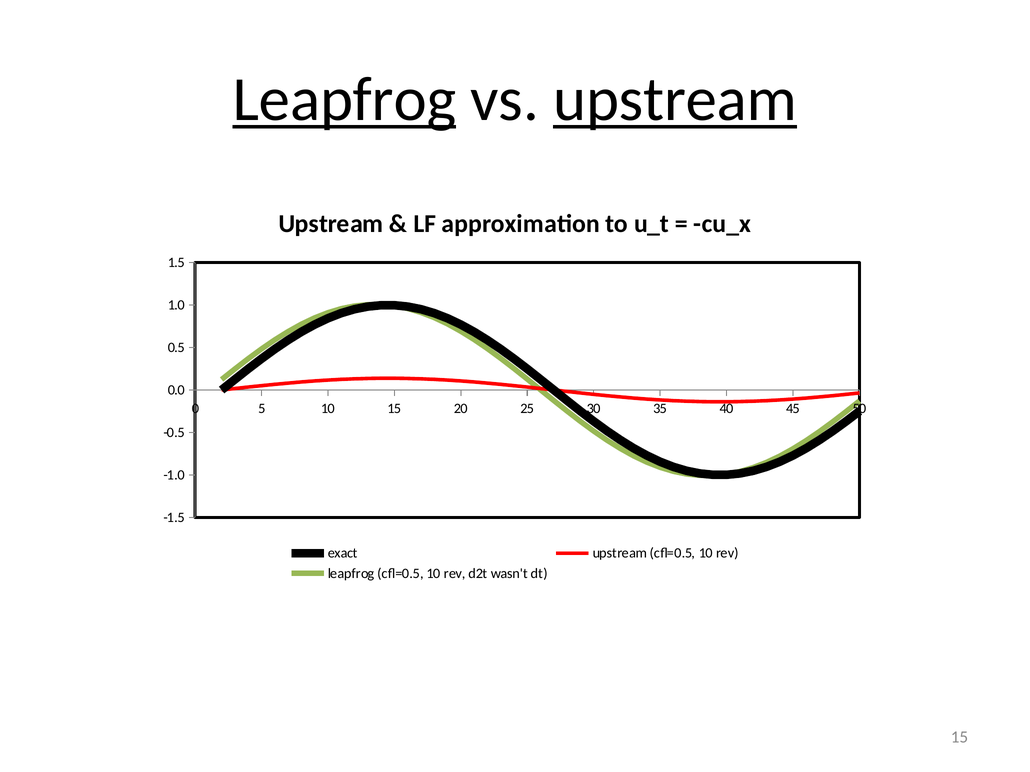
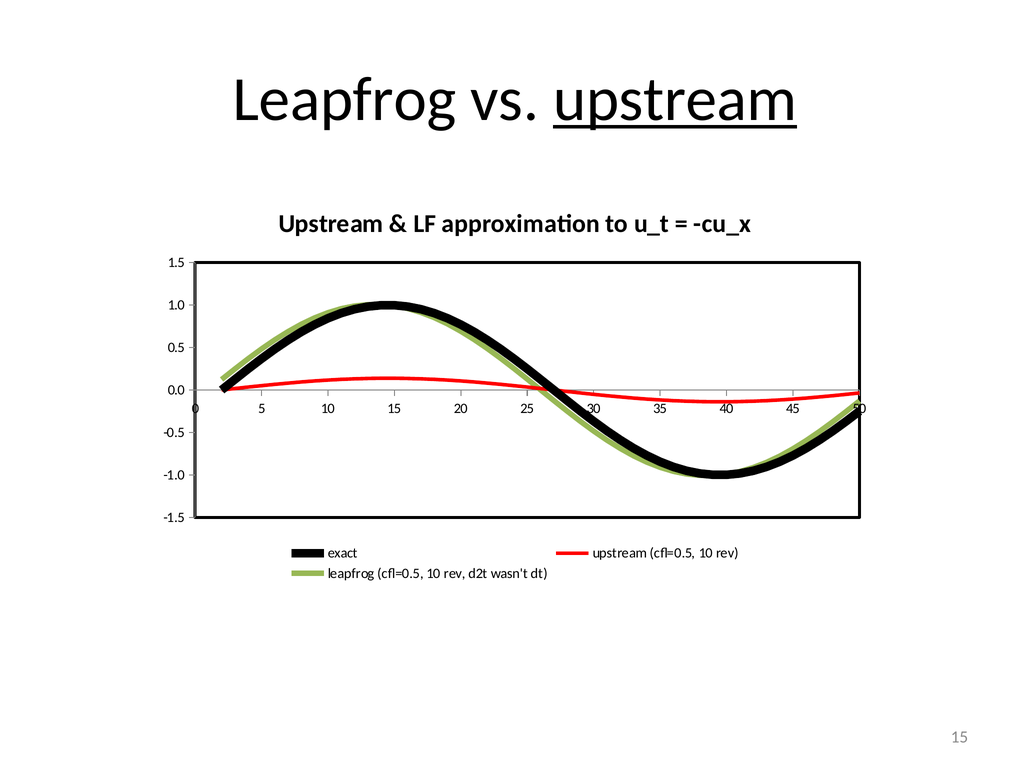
Leapfrog at (344, 100) underline: present -> none
